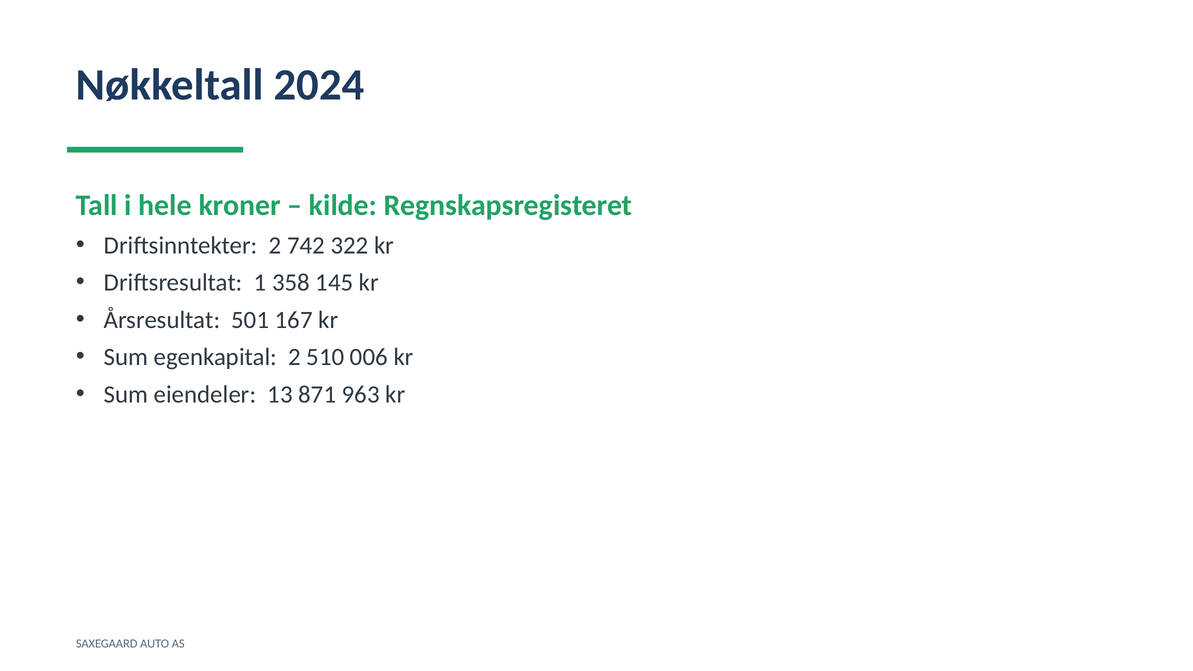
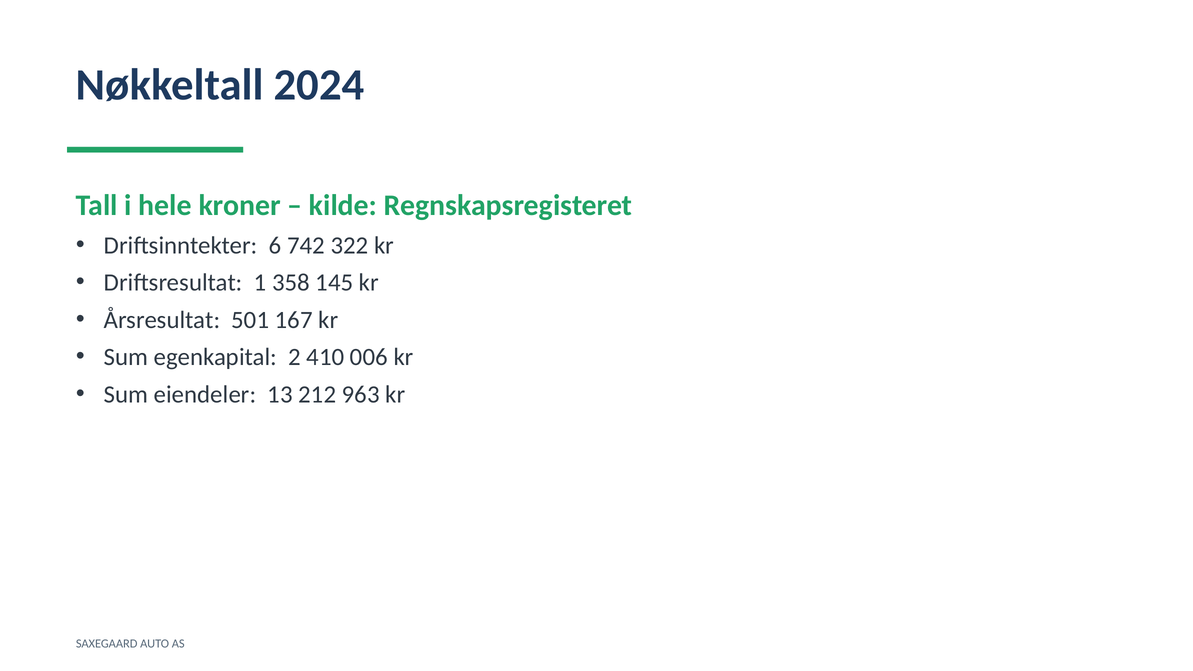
Driftsinntekter 2: 2 -> 6
510: 510 -> 410
871: 871 -> 212
